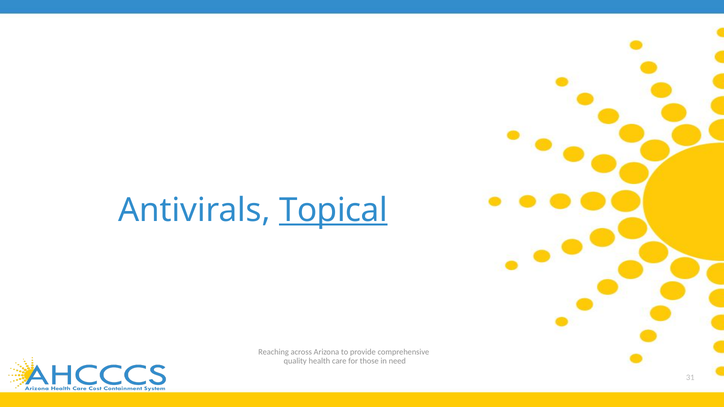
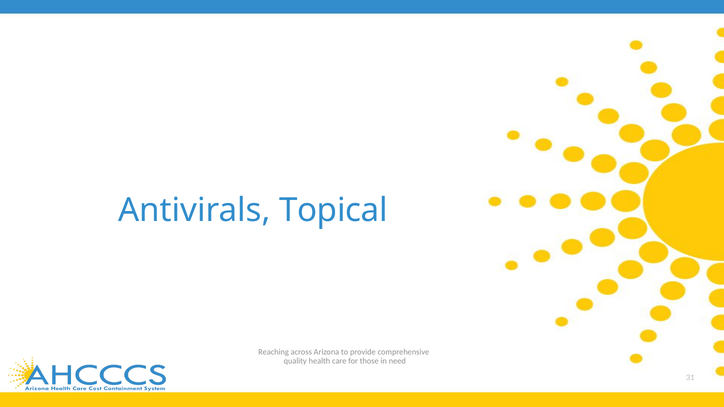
Topical underline: present -> none
